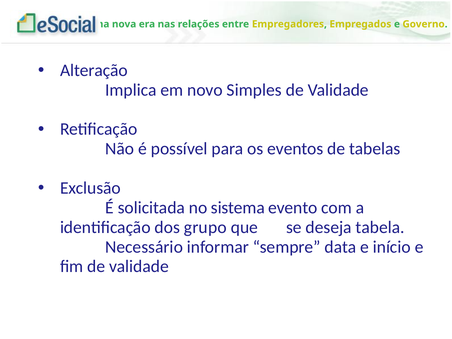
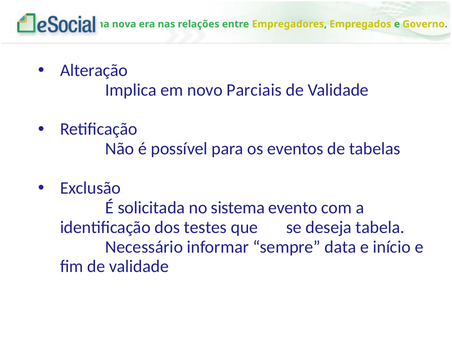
Simples: Simples -> Parciais
grupo: grupo -> testes
